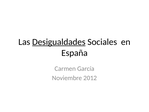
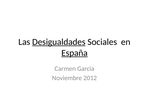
España underline: none -> present
